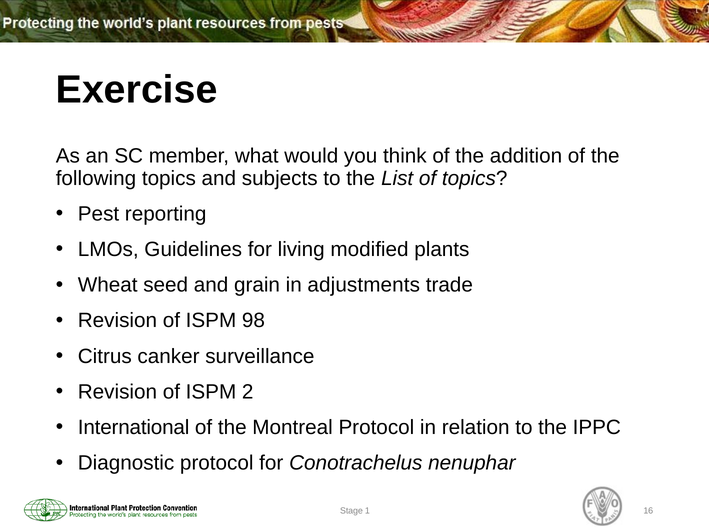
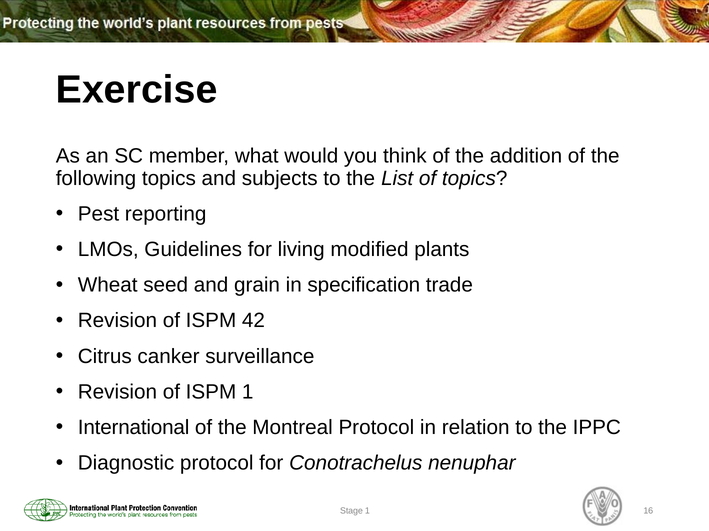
adjustments: adjustments -> specification
98: 98 -> 42
ISPM 2: 2 -> 1
